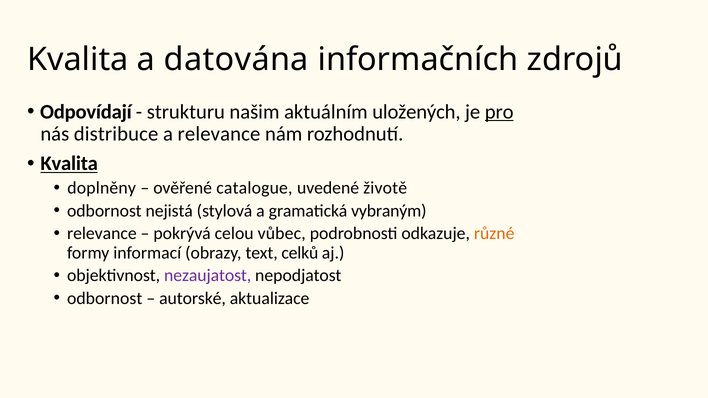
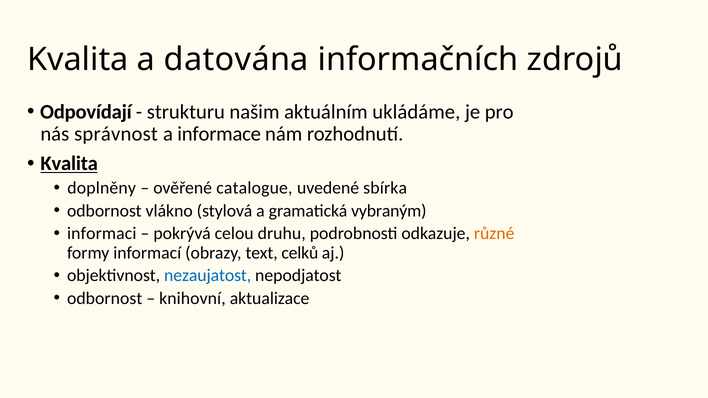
uložených: uložených -> ukládáme
pro underline: present -> none
distribuce: distribuce -> správnost
a relevance: relevance -> informace
životě: životě -> sbírka
nejistá: nejistá -> vlákno
relevance at (102, 234): relevance -> informaci
vůbec: vůbec -> druhu
nezaujatost colour: purple -> blue
autorské: autorské -> knihovní
